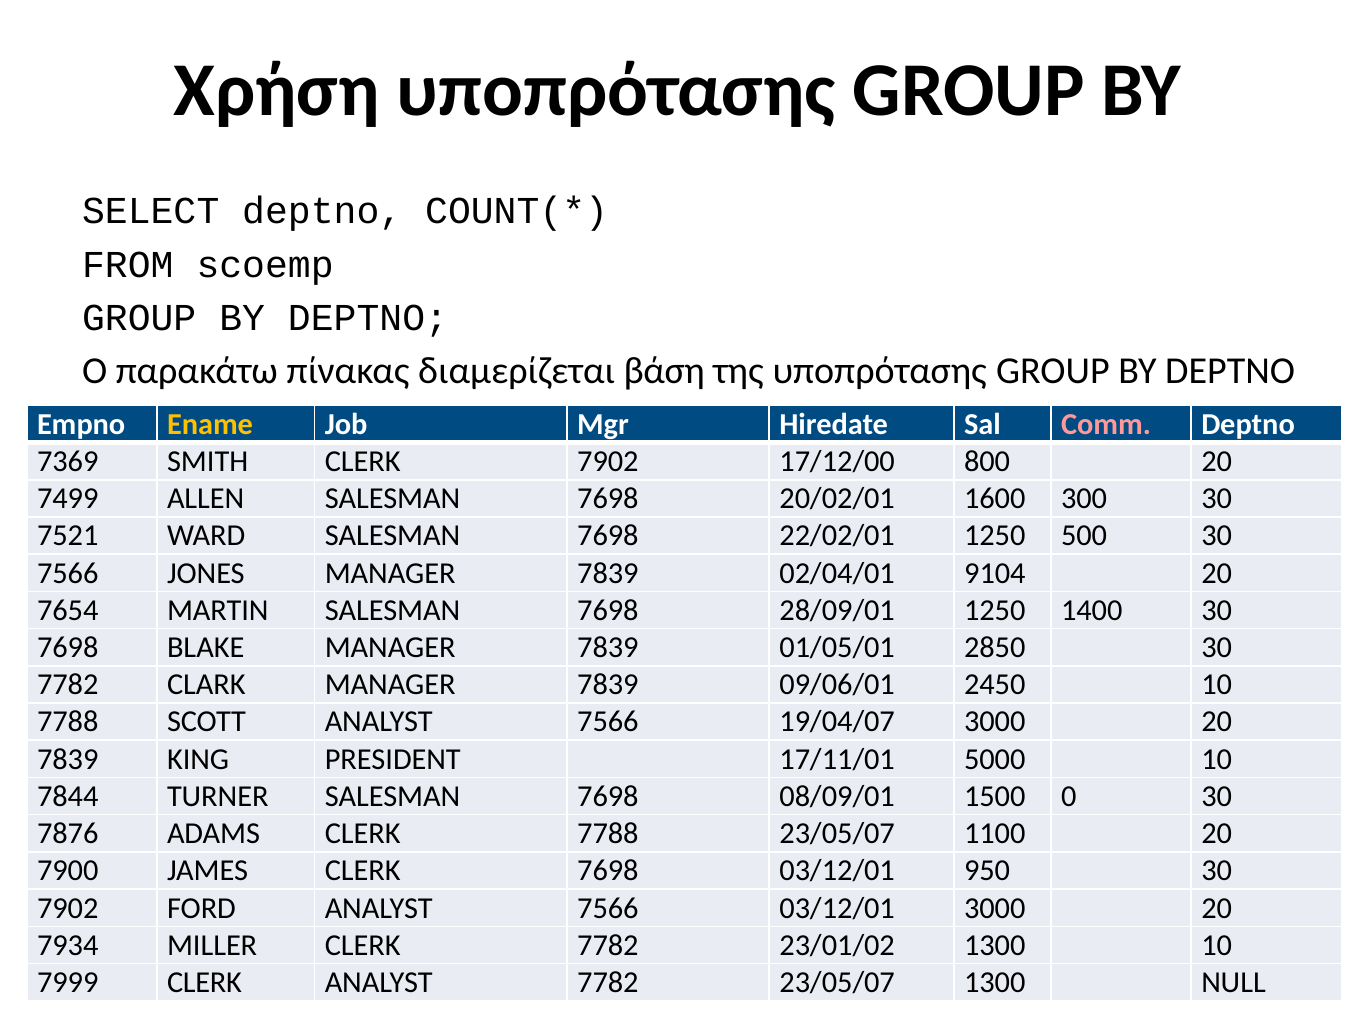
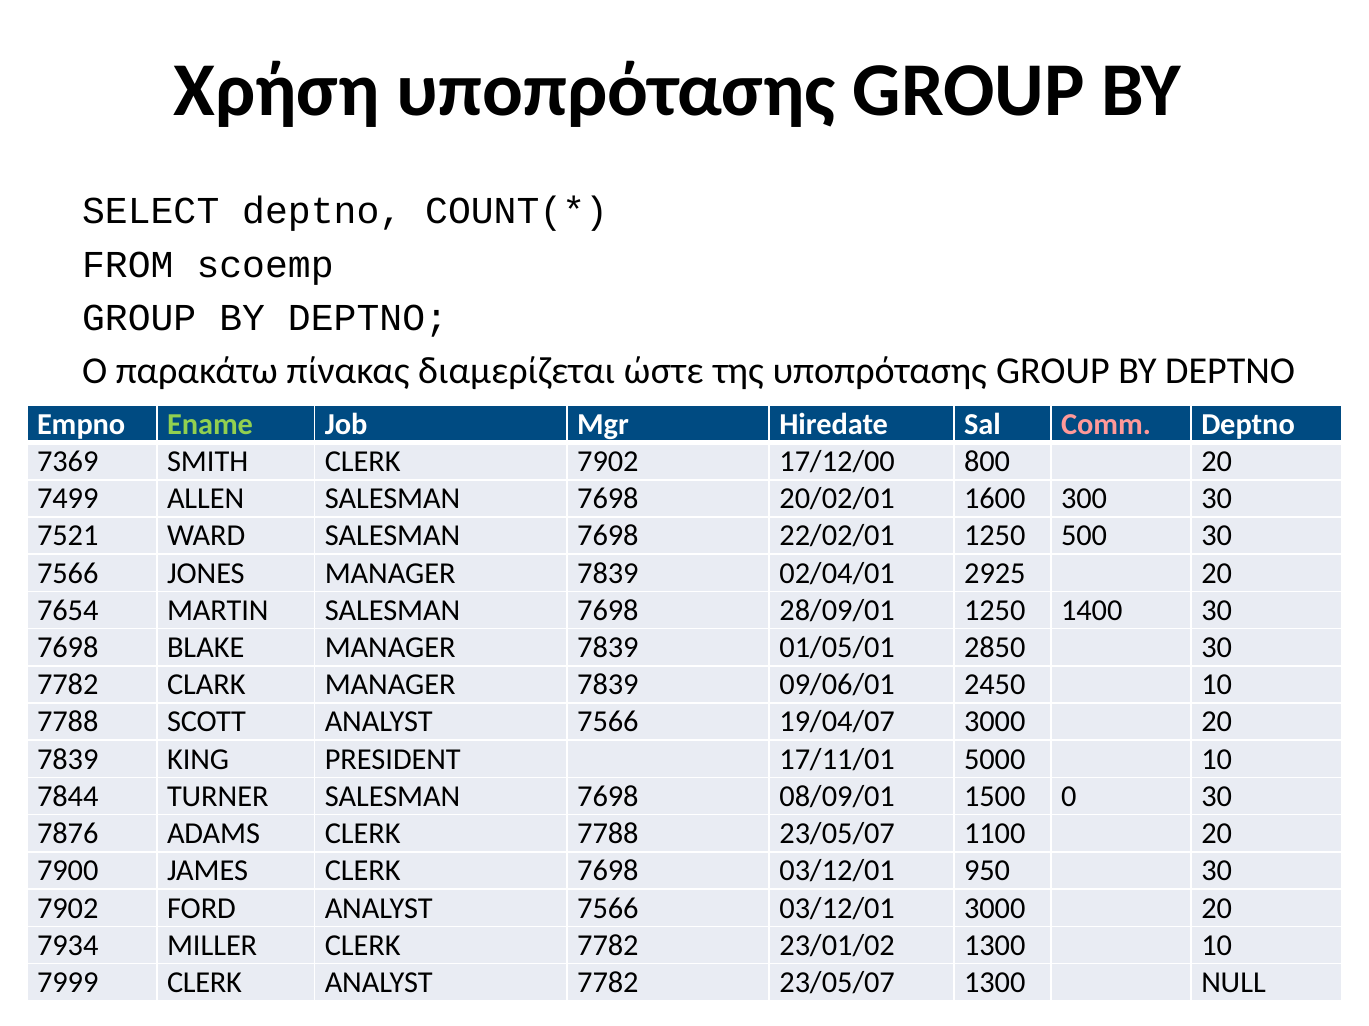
βάση: βάση -> ώστε
Ename colour: yellow -> light green
9104: 9104 -> 2925
